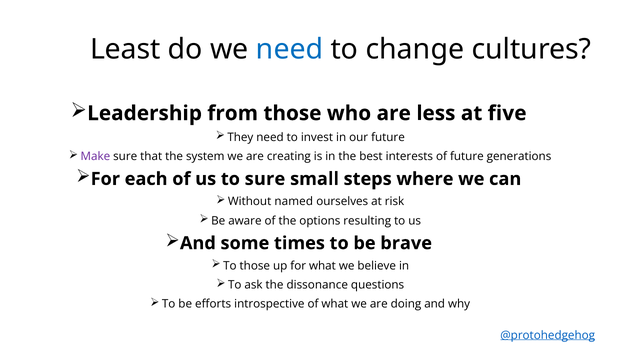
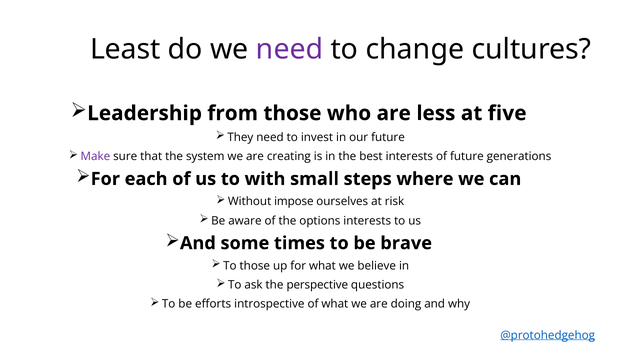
need at (290, 49) colour: blue -> purple
to sure: sure -> with
named: named -> impose
options resulting: resulting -> interests
dissonance: dissonance -> perspective
